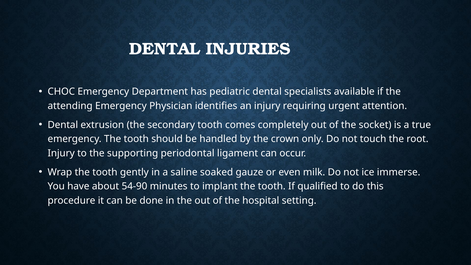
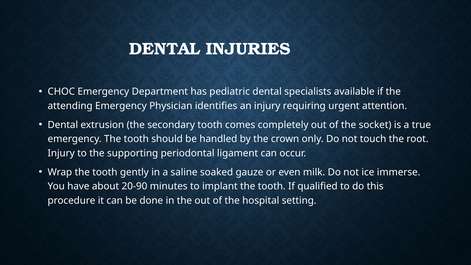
54-90: 54-90 -> 20-90
